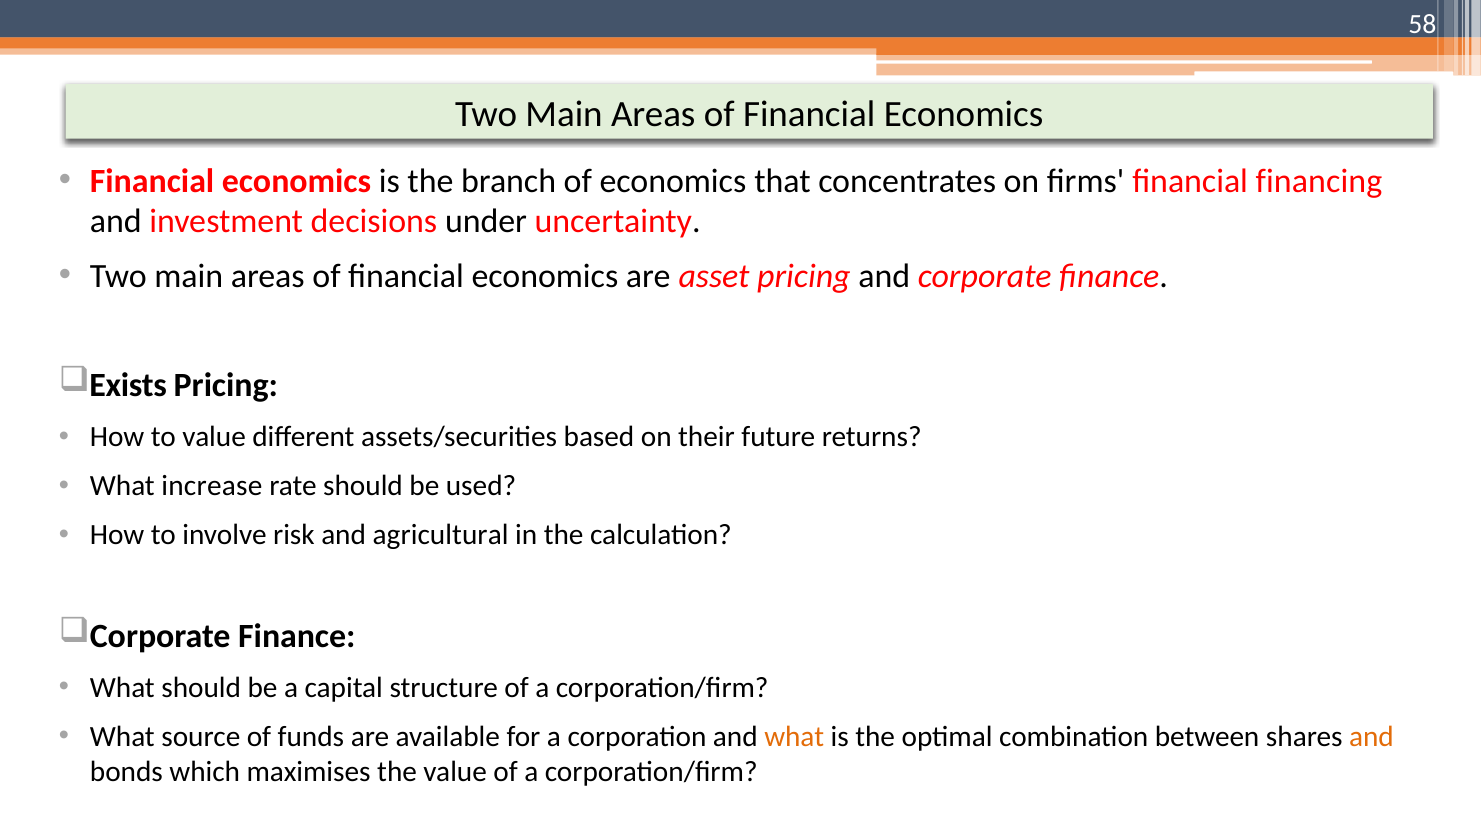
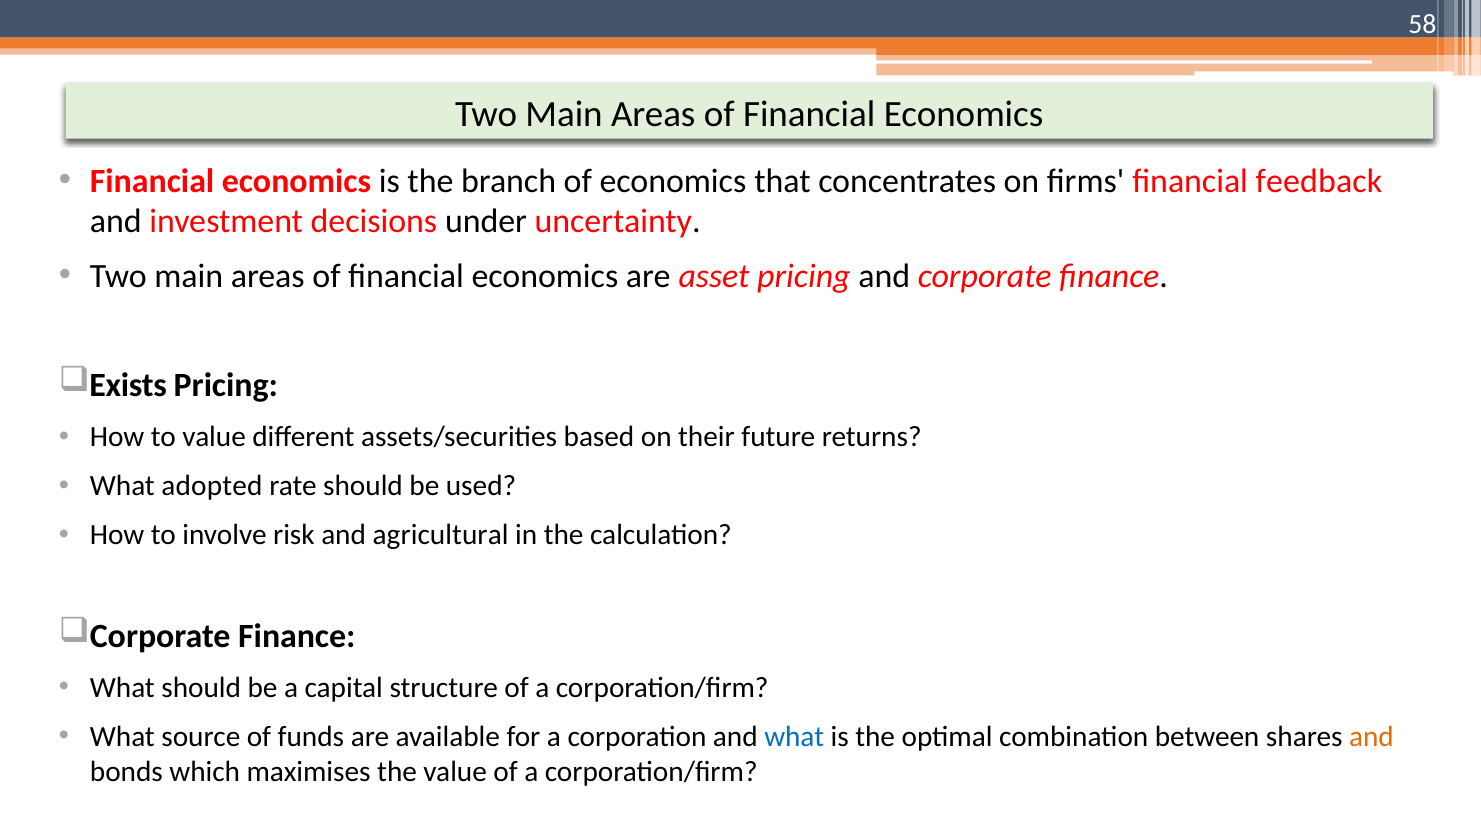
financing: financing -> feedback
increase: increase -> adopted
what at (794, 737) colour: orange -> blue
